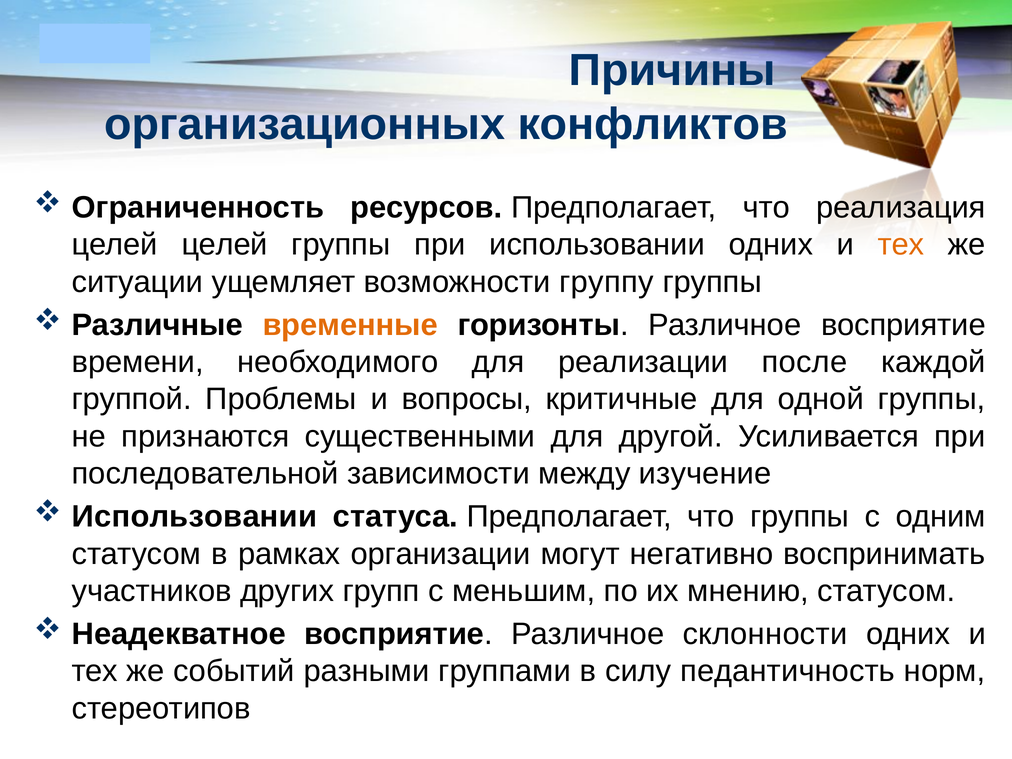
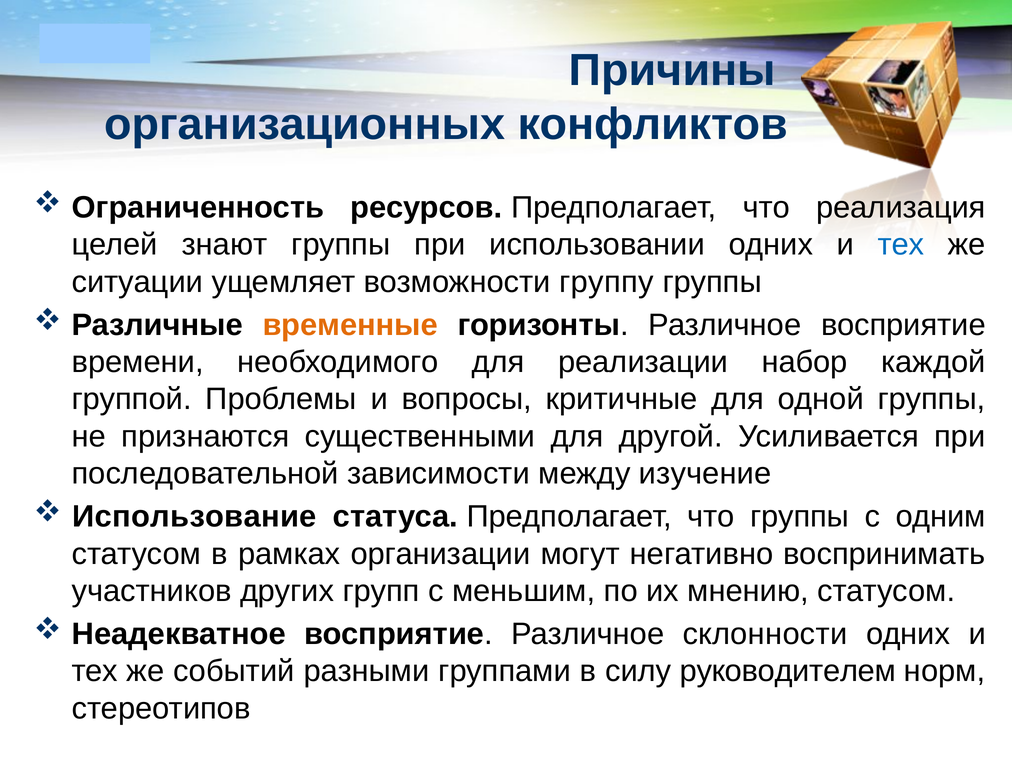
целей целей: целей -> знают
тех at (901, 245) colour: orange -> blue
после: после -> набор
Использовании at (194, 517): Использовании -> Использование
педантичность: педантичность -> руководителем
